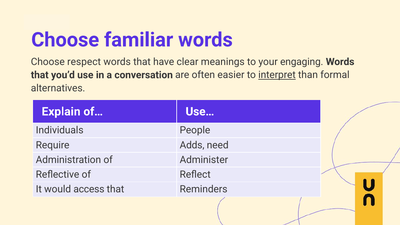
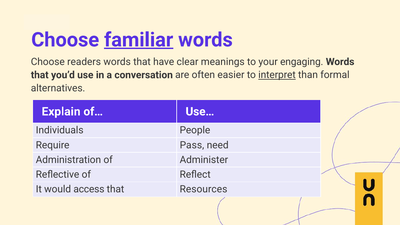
familiar underline: none -> present
respect: respect -> readers
Adds: Adds -> Pass
Reminders: Reminders -> Resources
